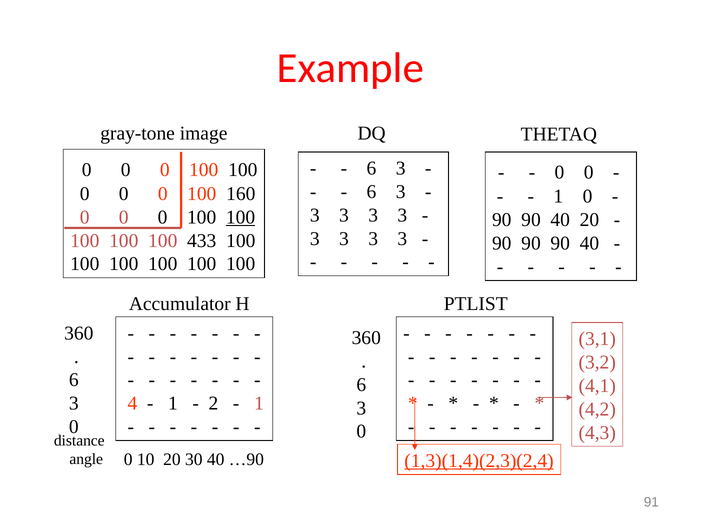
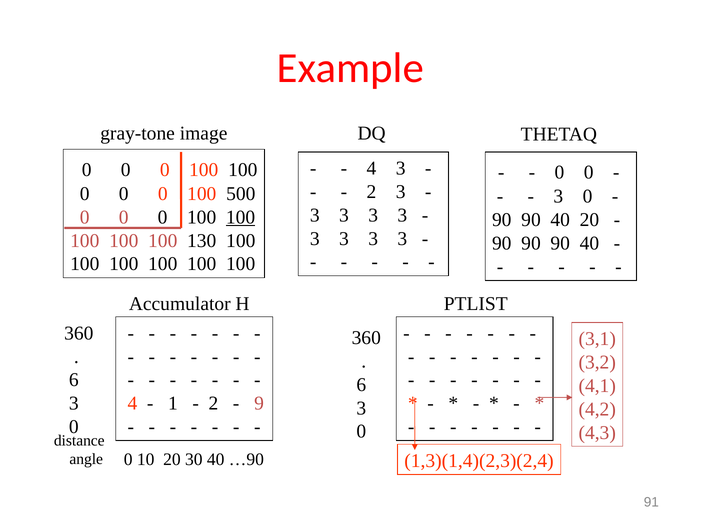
6 at (371, 168): 6 -> 4
6 at (371, 192): 6 -> 2
160: 160 -> 500
1 at (558, 196): 1 -> 3
433: 433 -> 130
1 at (259, 403): 1 -> 9
1,3)(1,4)(2,3)(2,4 underline: present -> none
